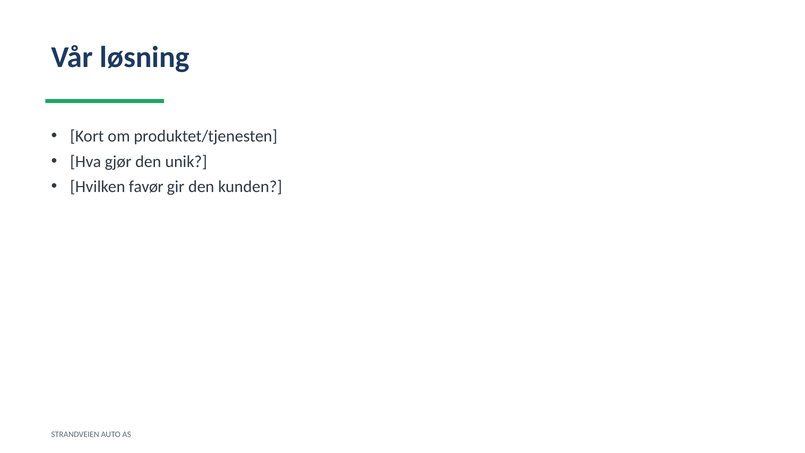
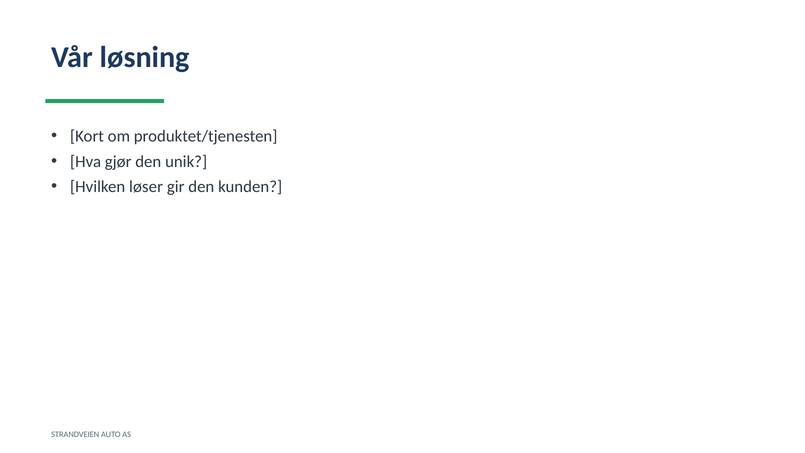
favør: favør -> løser
